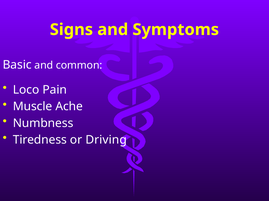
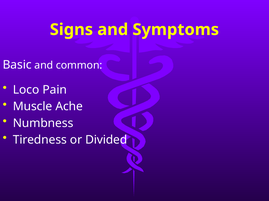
Driving: Driving -> Divided
